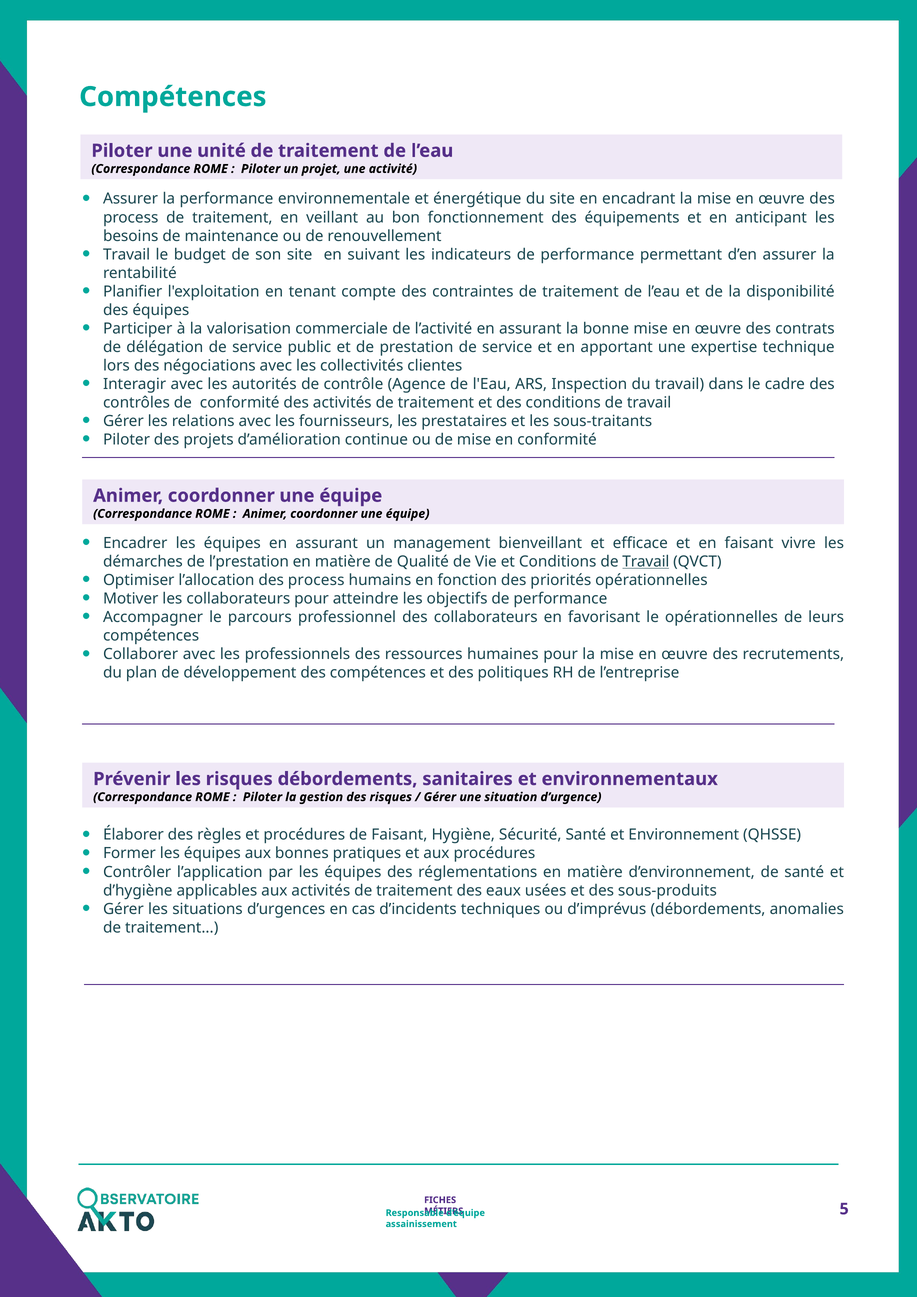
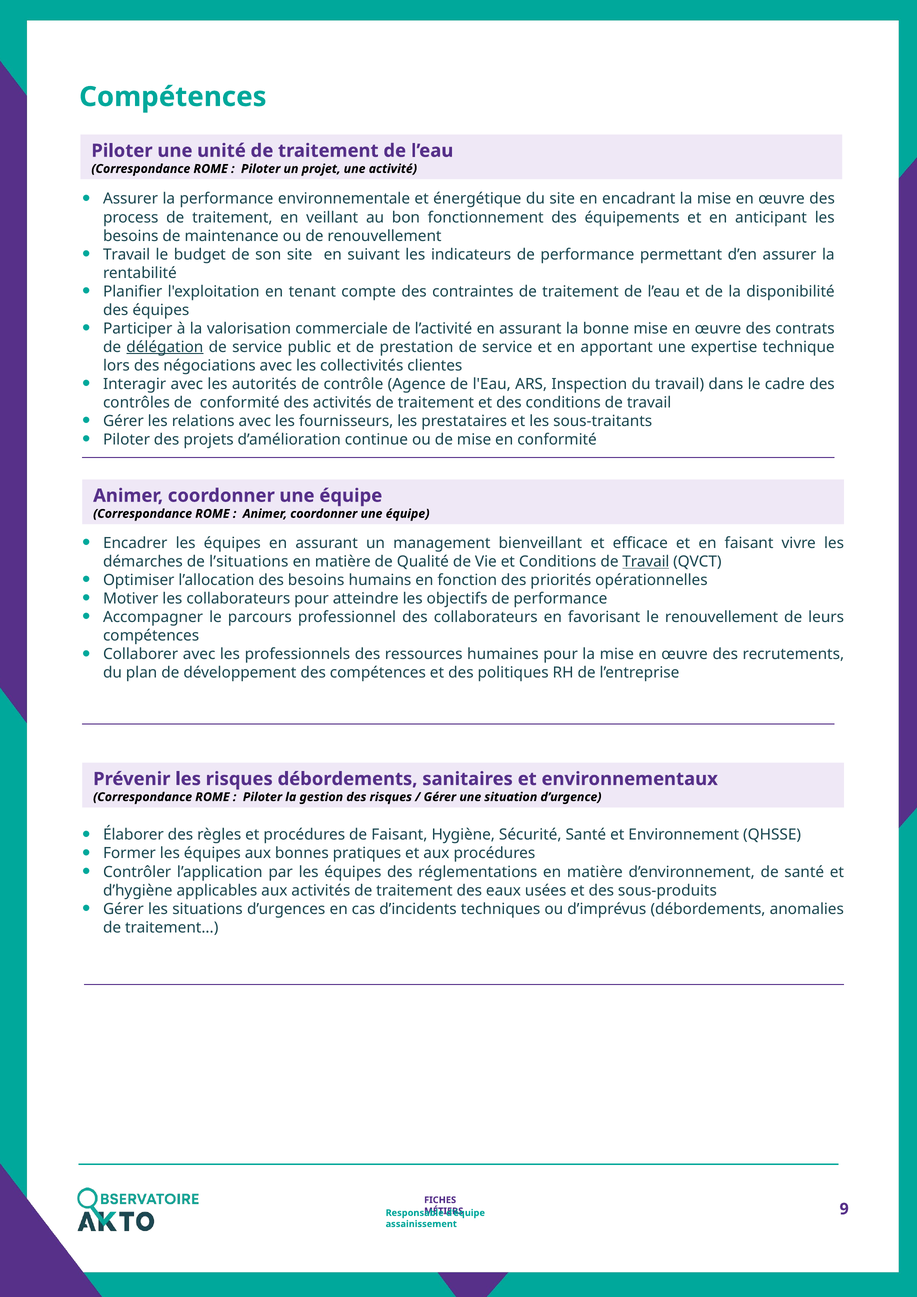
délégation underline: none -> present
l’prestation: l’prestation -> l’situations
l’allocation des process: process -> besoins
le opérationnelles: opérationnelles -> renouvellement
5: 5 -> 9
